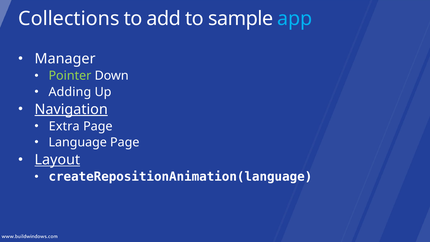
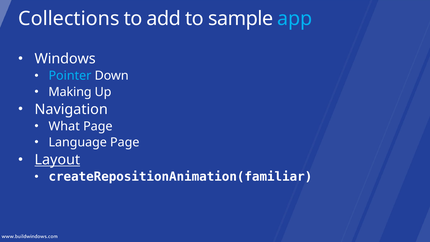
Manager: Manager -> Windows
Pointer colour: light green -> light blue
Adding: Adding -> Making
Navigation underline: present -> none
Extra: Extra -> What
createRepositionAnimation(language: createRepositionAnimation(language -> createRepositionAnimation(familiar
